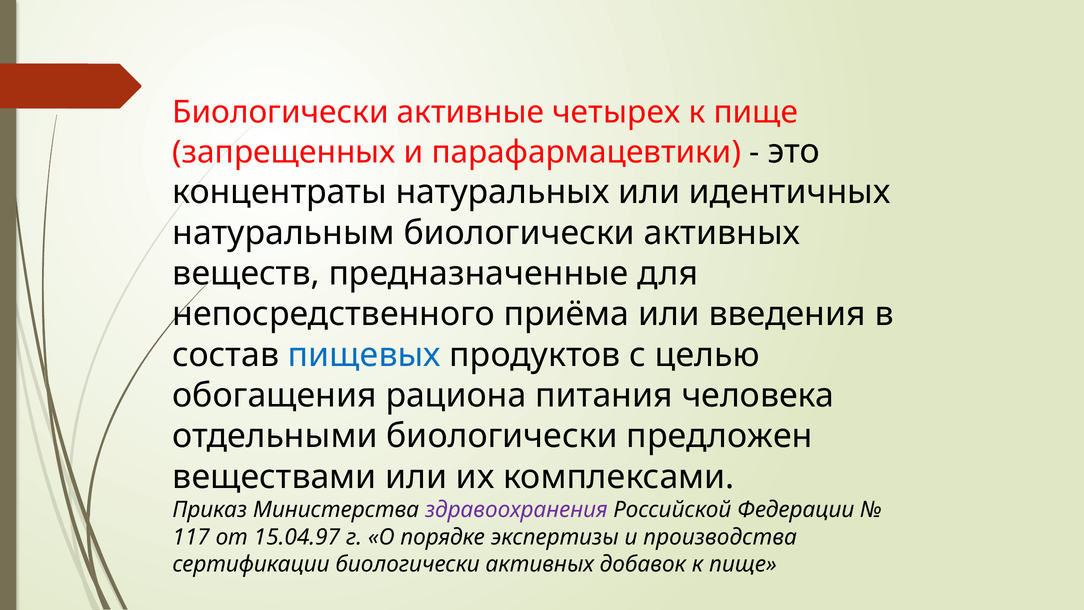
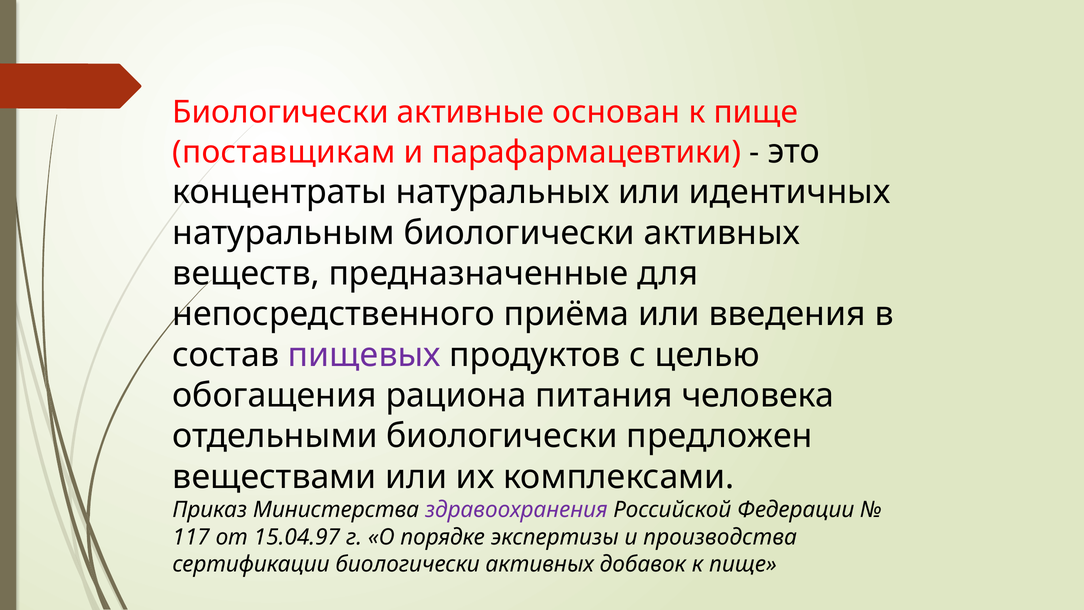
четырех: четырех -> основан
запрещенных: запрещенных -> поставщикам
пищевых colour: blue -> purple
